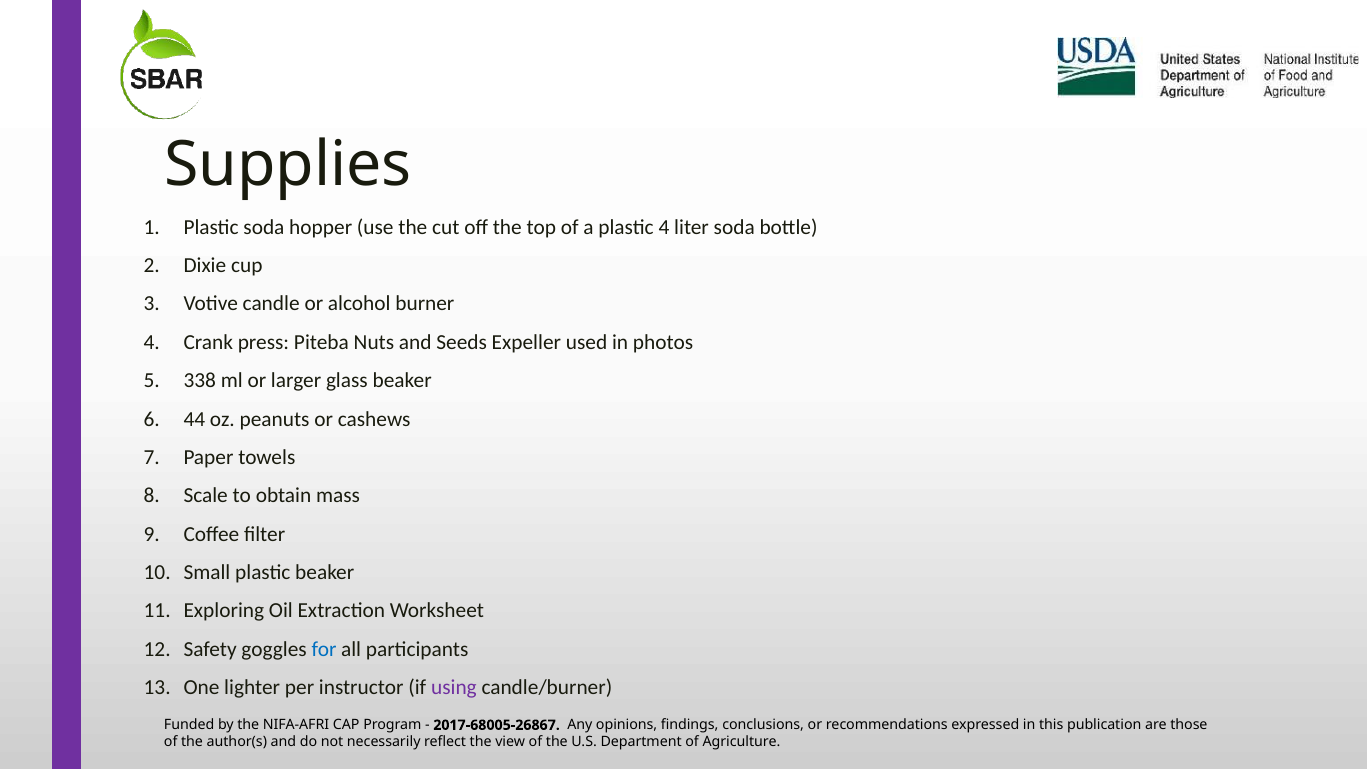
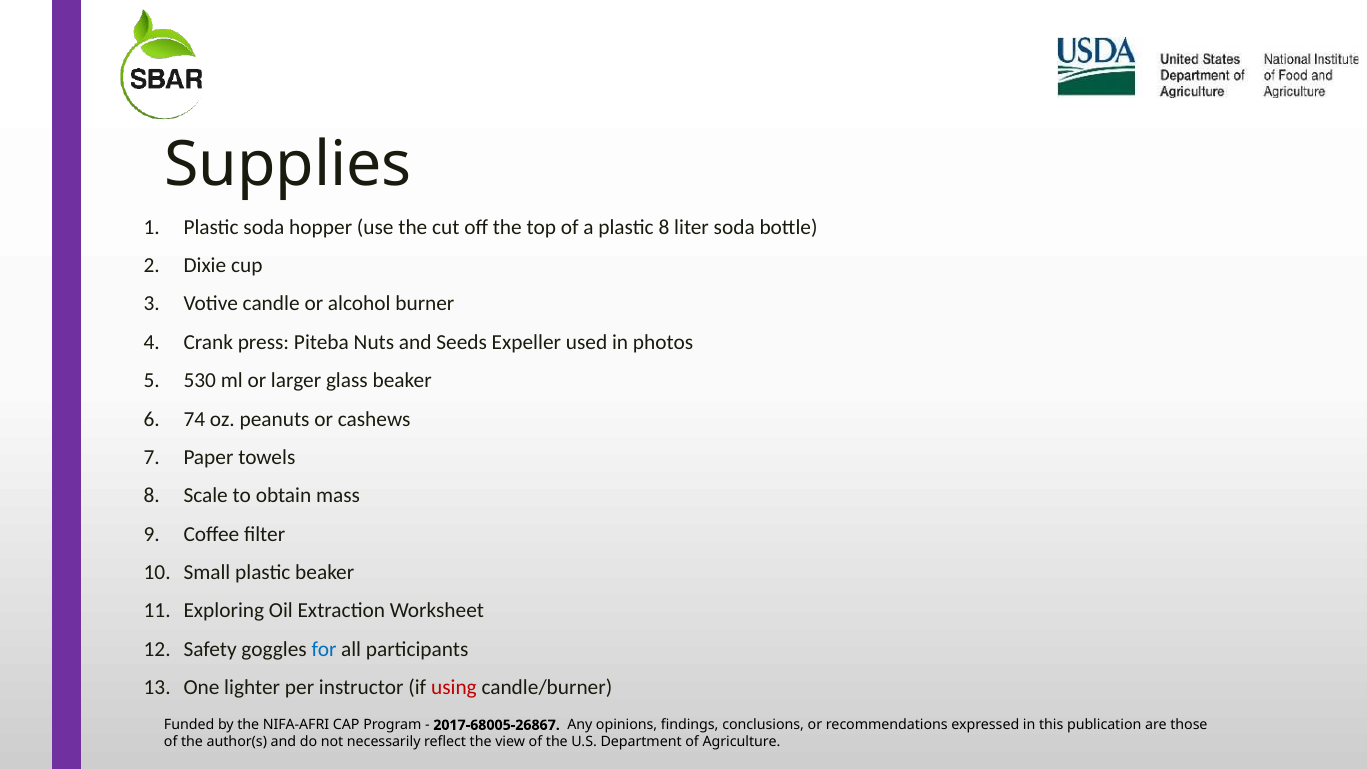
plastic 4: 4 -> 8
338: 338 -> 530
44: 44 -> 74
using colour: purple -> red
